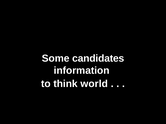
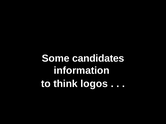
world: world -> logos
